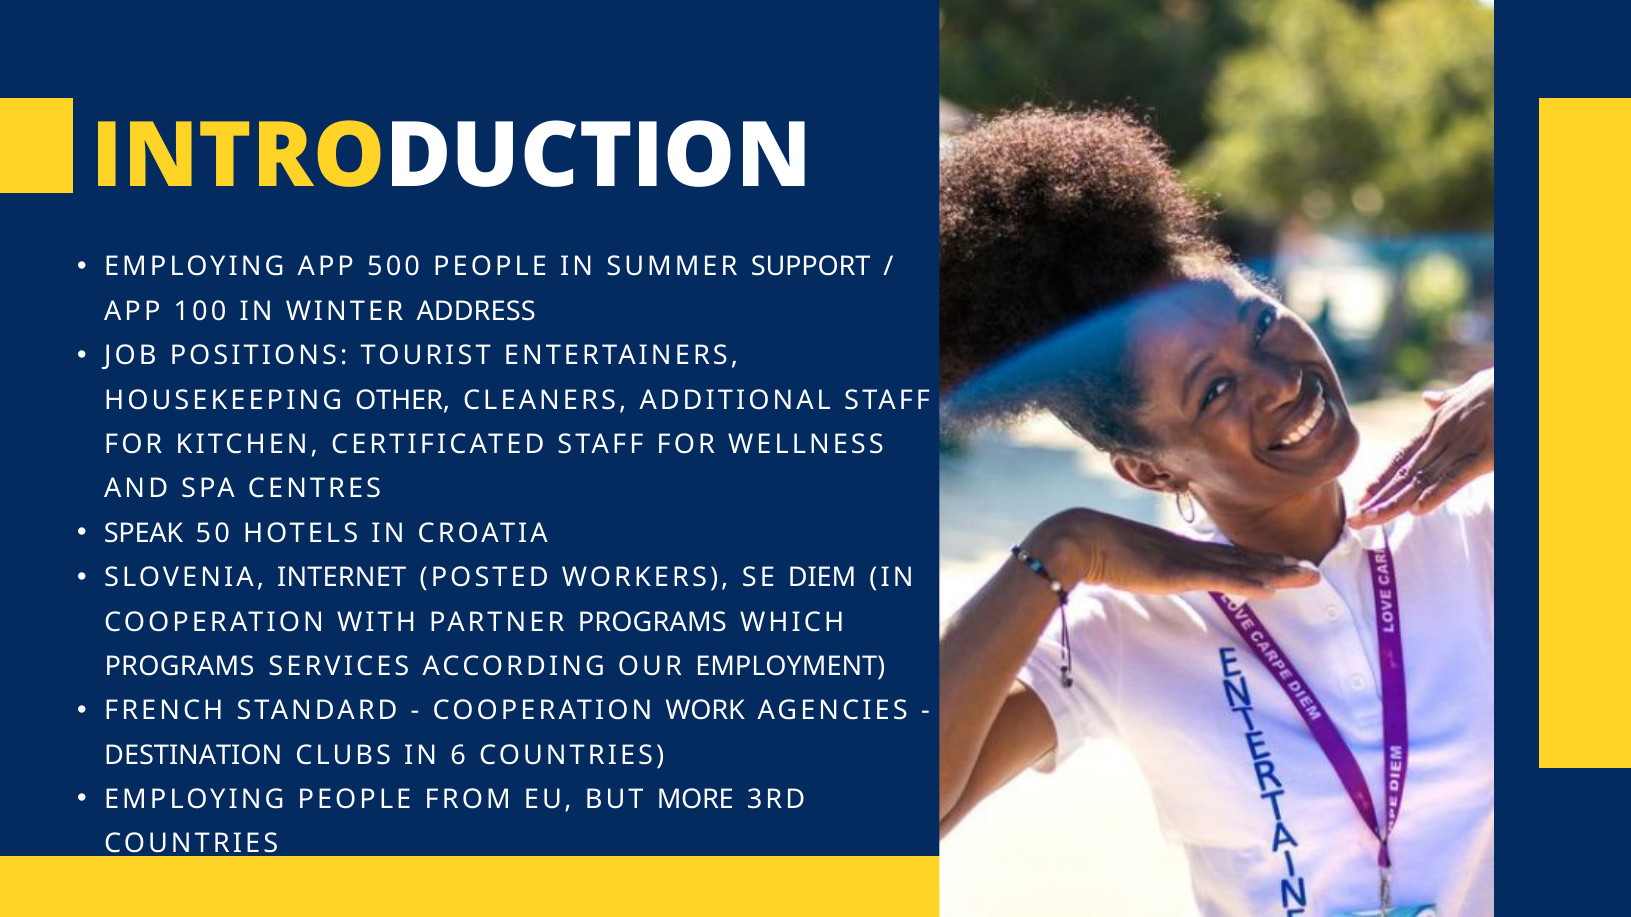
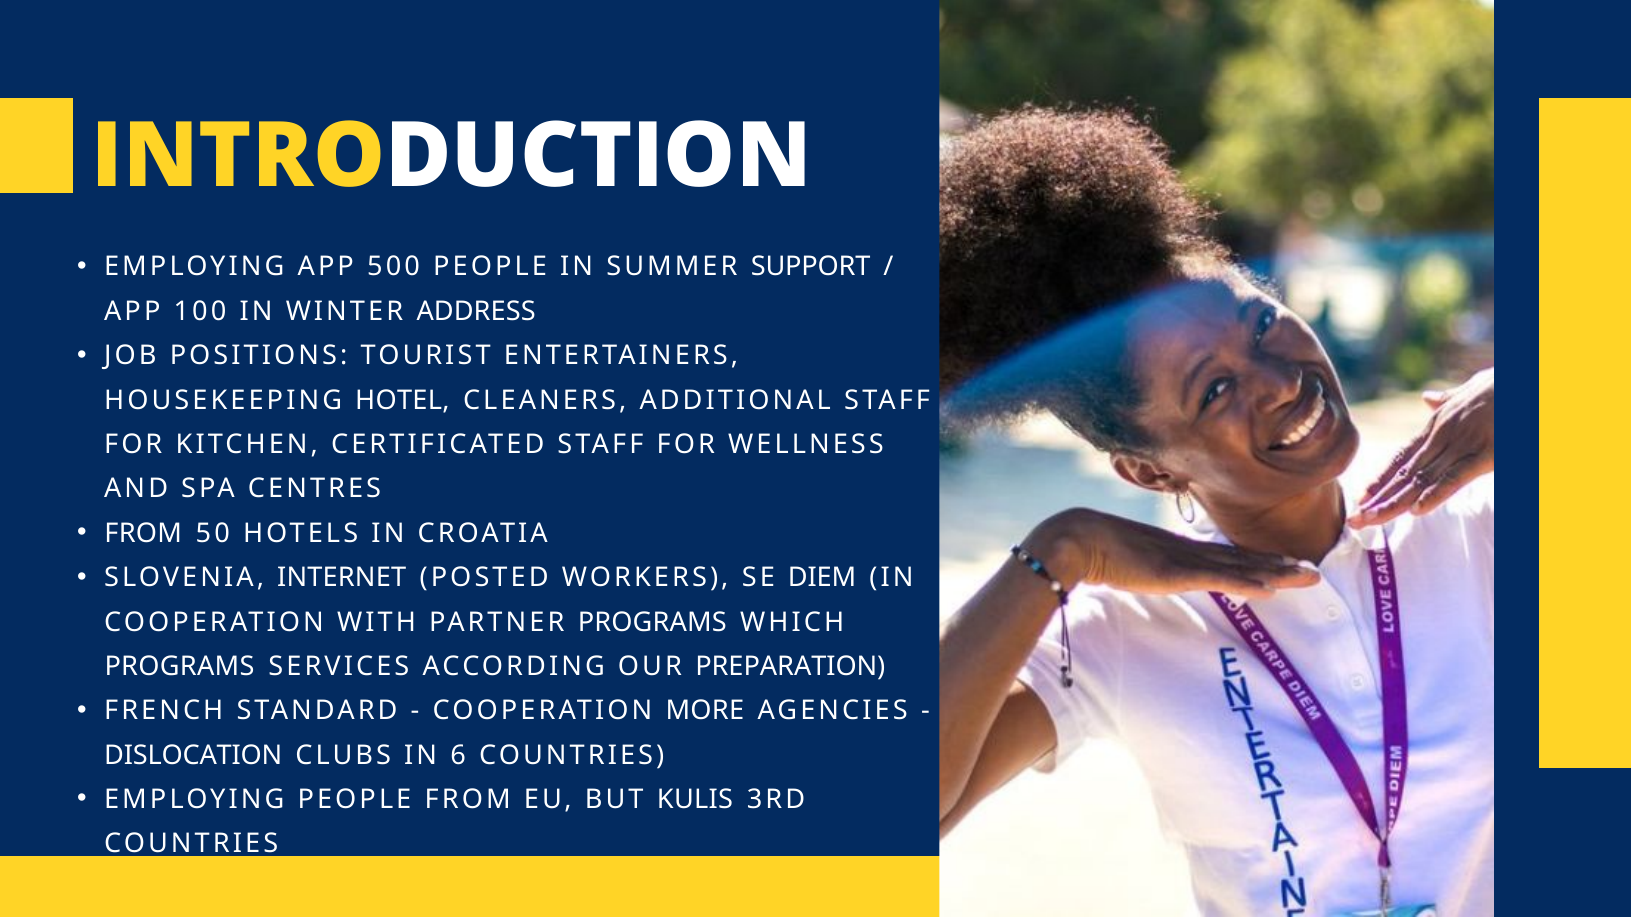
OTHER: OTHER -> HOTEL
SPEAK at (144, 534): SPEAK -> FROM
EMPLOYMENT: EMPLOYMENT -> PREPARATION
WORK: WORK -> MORE
DESTINATION: DESTINATION -> DISLOCATION
MORE: MORE -> KULIS
